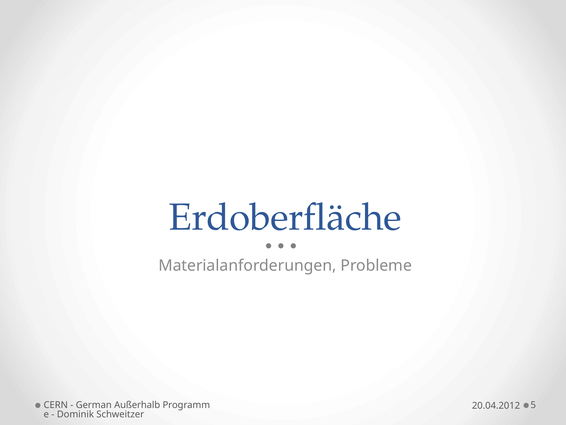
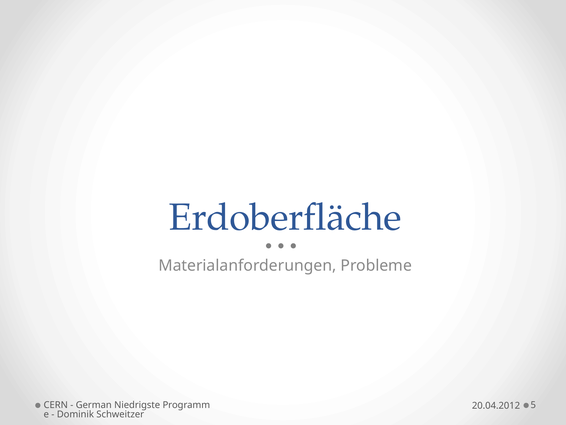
Außerhalb: Außerhalb -> Niedrigste
